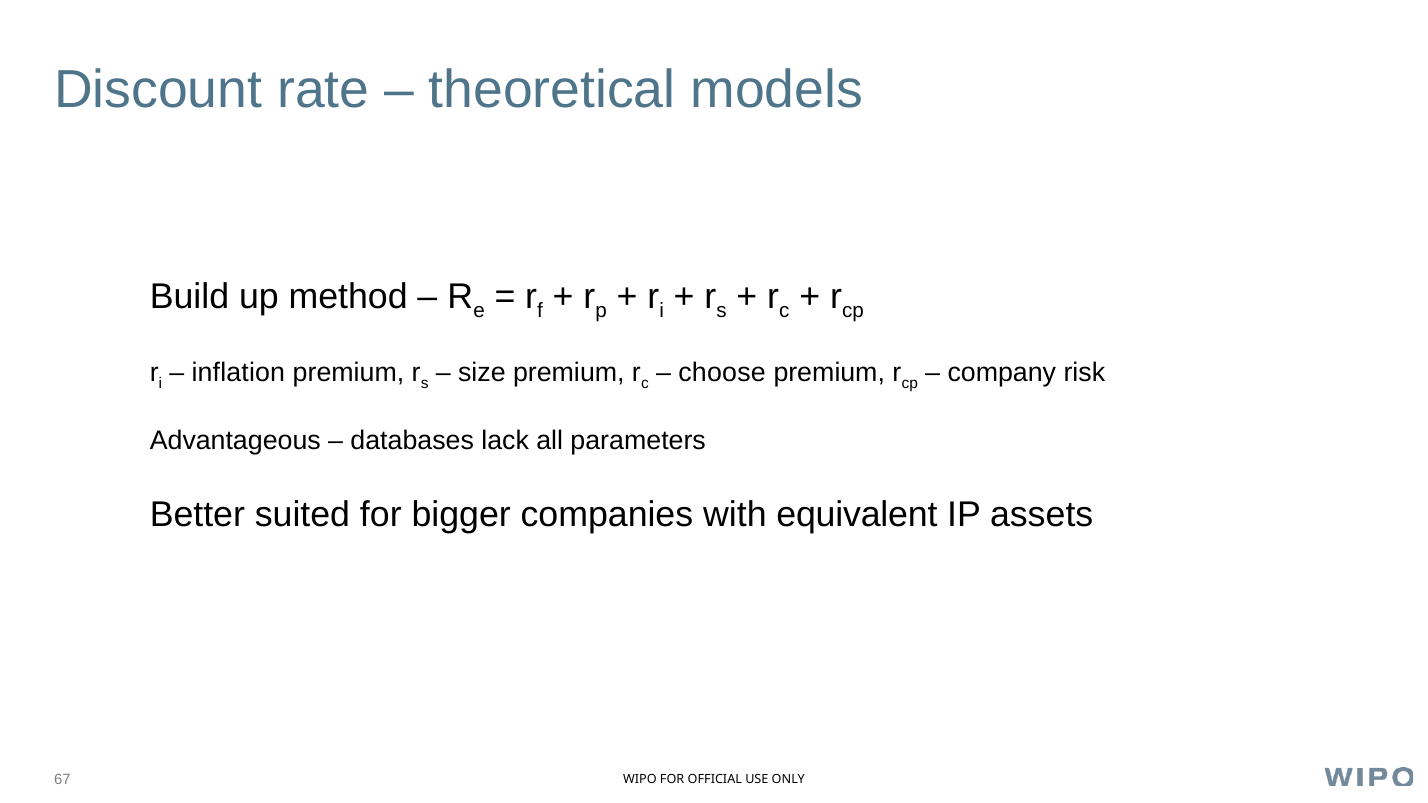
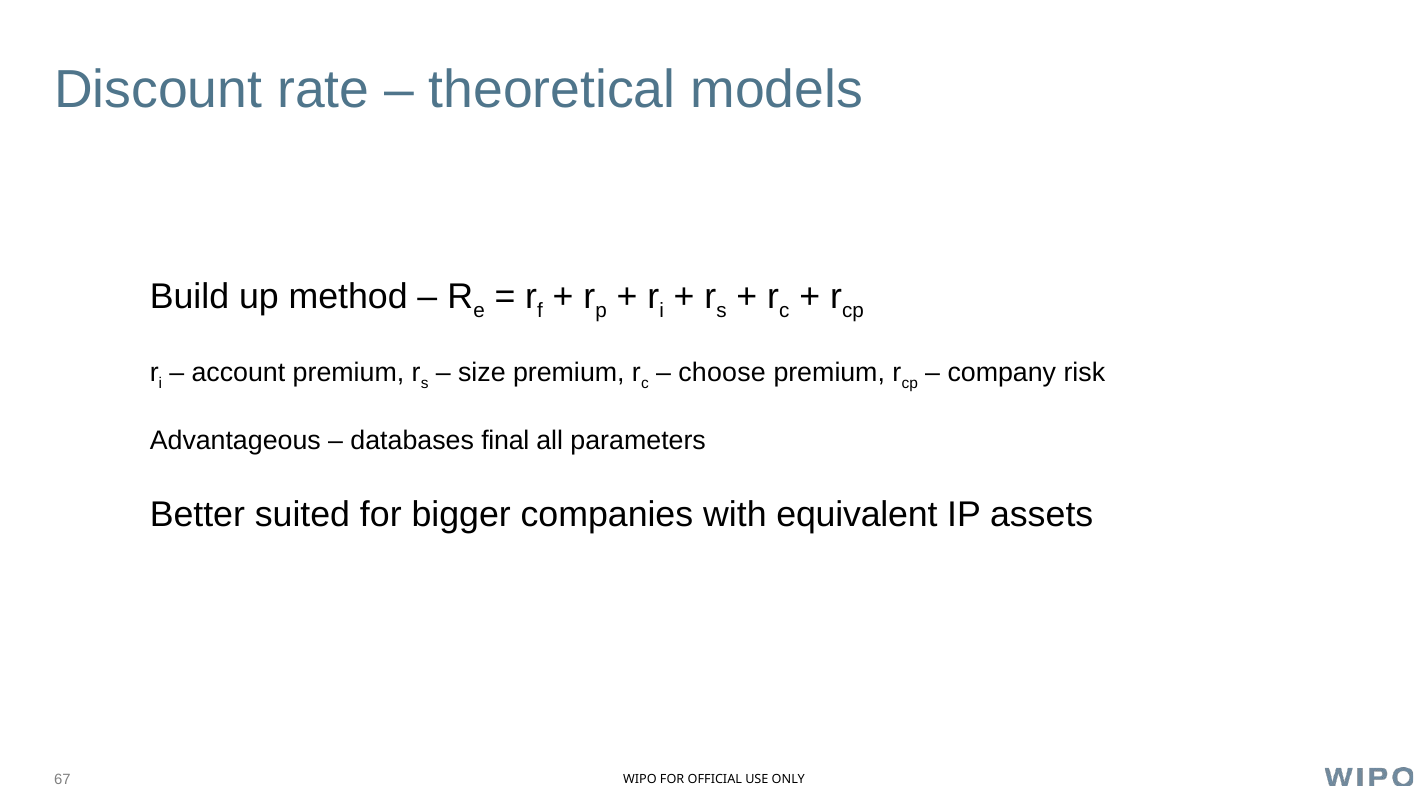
inflation: inflation -> account
lack: lack -> final
